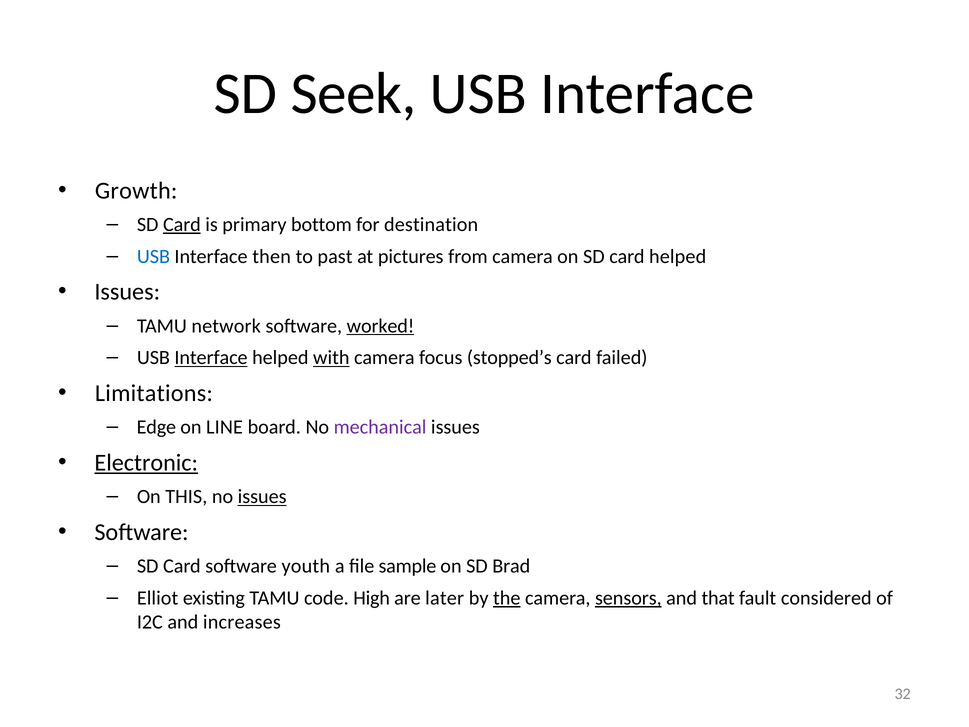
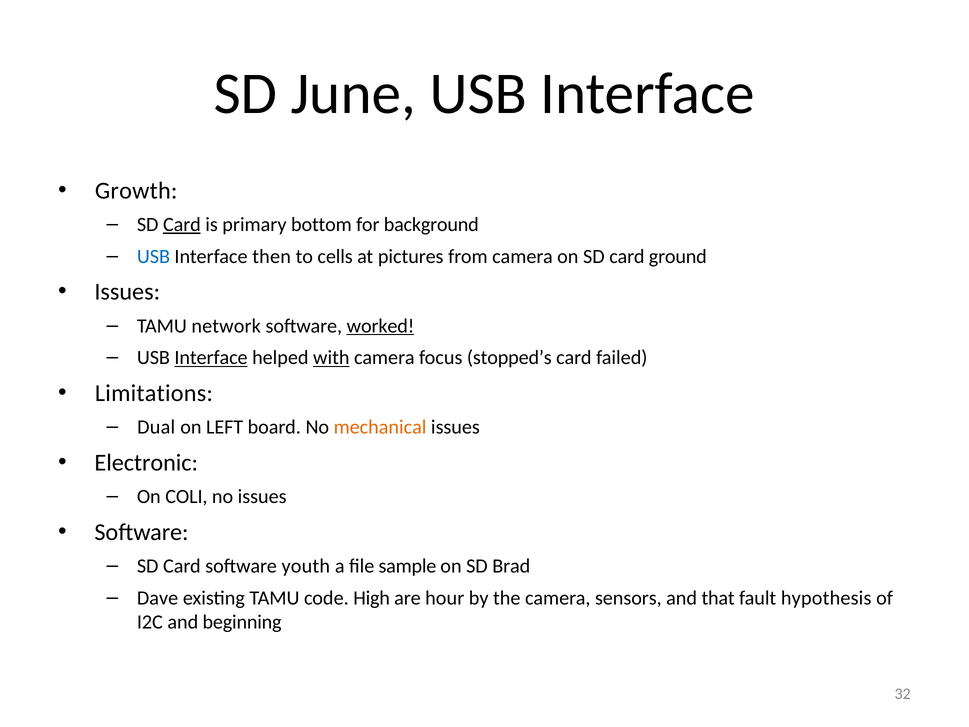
Seek: Seek -> June
destination: destination -> background
past: past -> cells
card helped: helped -> ground
Edge: Edge -> Dual
LINE: LINE -> LEFT
mechanical colour: purple -> orange
Electronic underline: present -> none
THIS: THIS -> COLI
issues at (262, 497) underline: present -> none
Elliot: Elliot -> Dave
later: later -> hour
the underline: present -> none
sensors underline: present -> none
considered: considered -> hypothesis
increases: increases -> beginning
